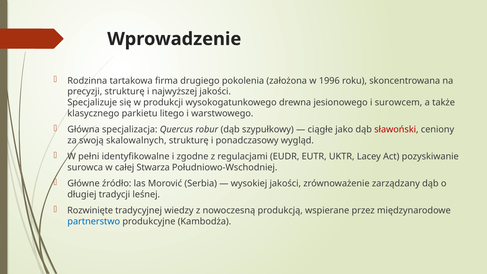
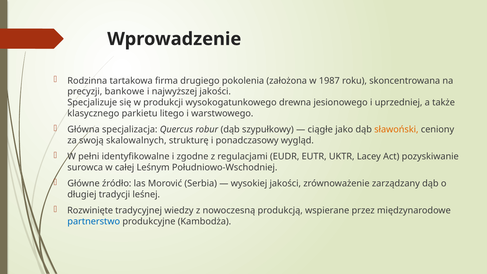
1996: 1996 -> 1987
precyzji strukturę: strukturę -> bankowe
surowcem: surowcem -> uprzedniej
sławoński colour: red -> orange
Stwarza: Stwarza -> Leśnym
